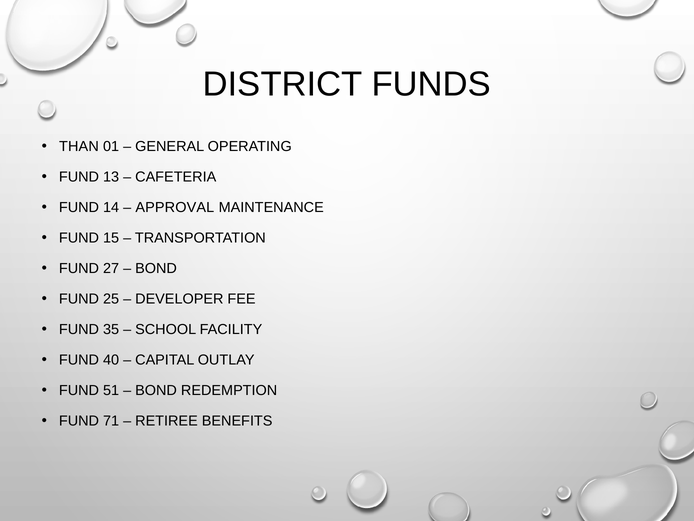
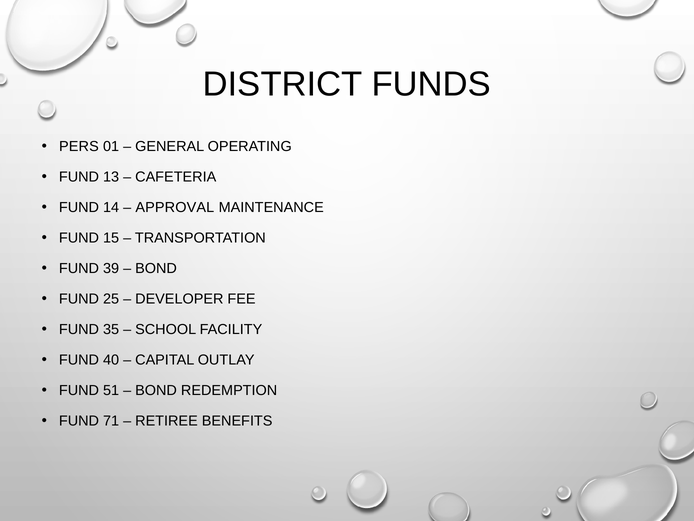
THAN: THAN -> PERS
27: 27 -> 39
